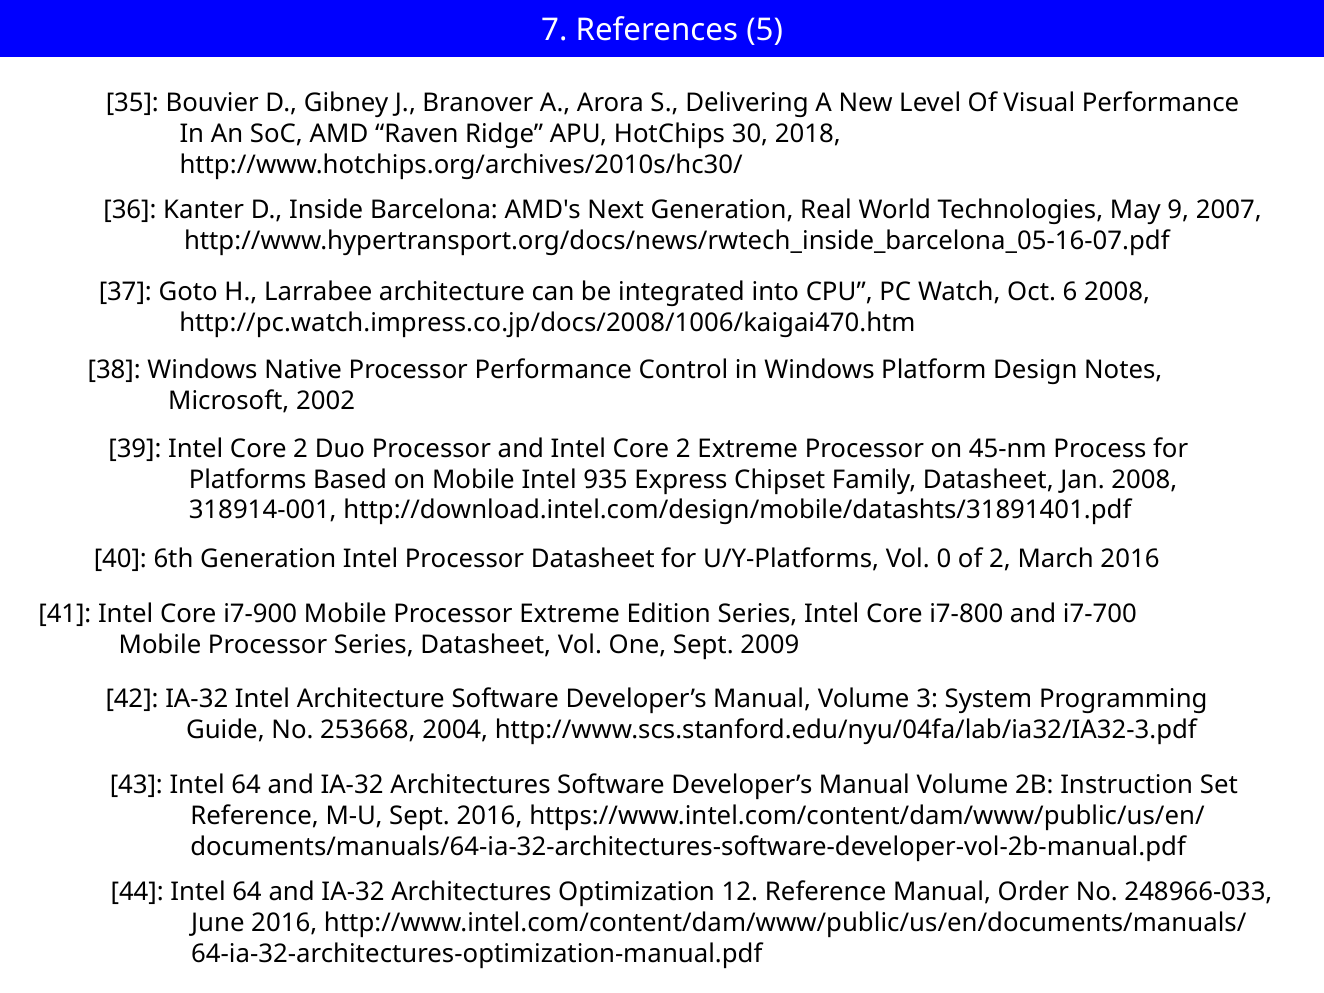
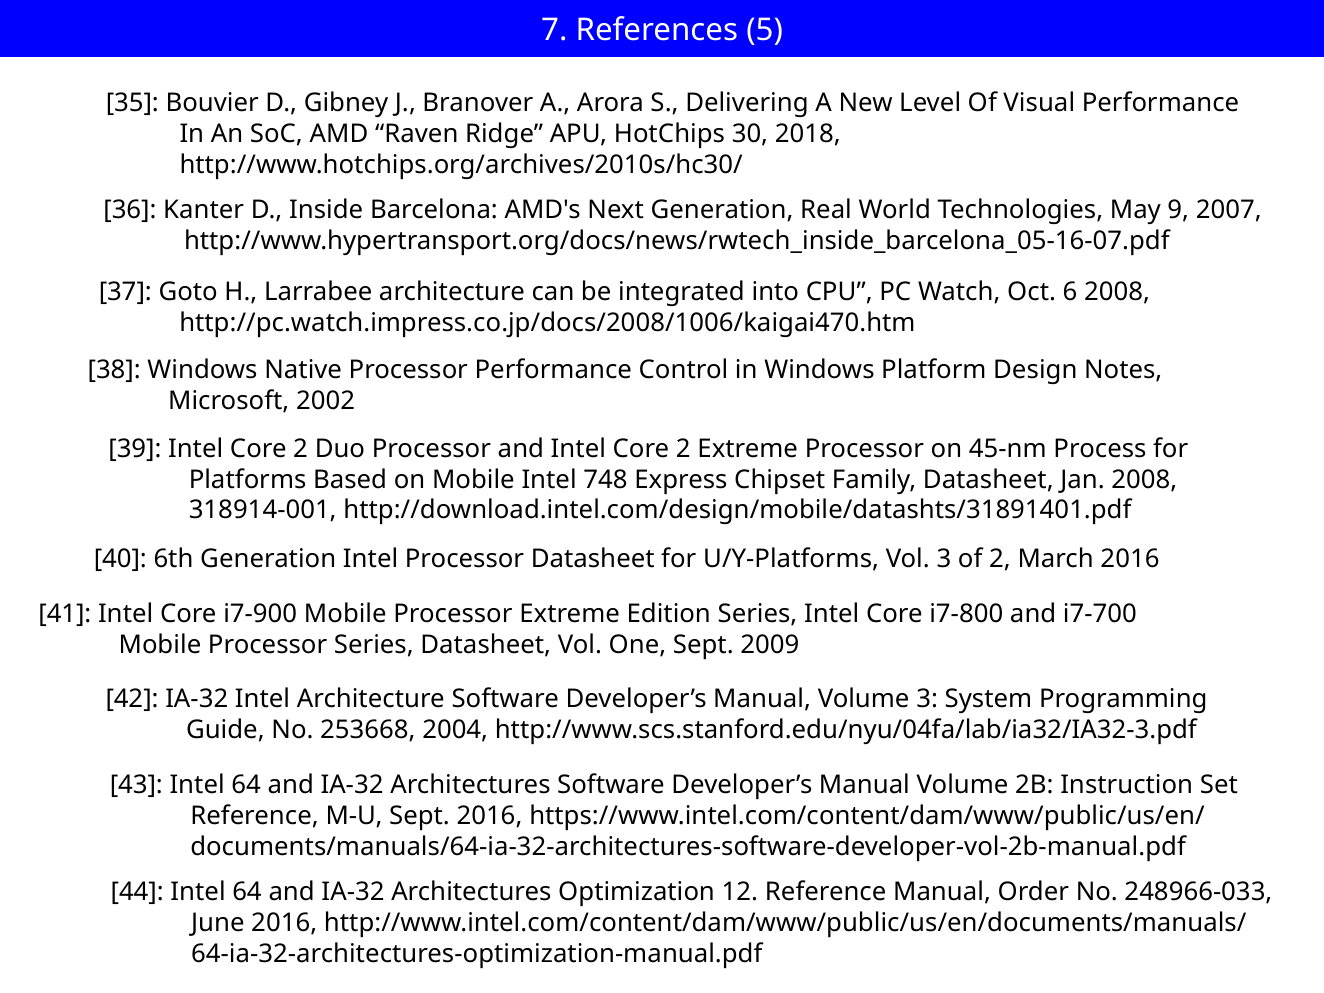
935: 935 -> 748
Vol 0: 0 -> 3
